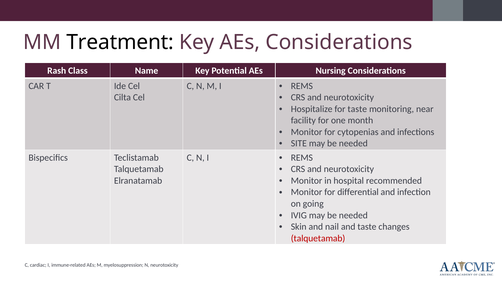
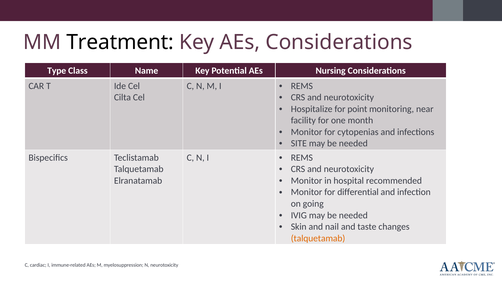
Rash: Rash -> Type
for taste: taste -> point
talquetamab at (318, 238) colour: red -> orange
